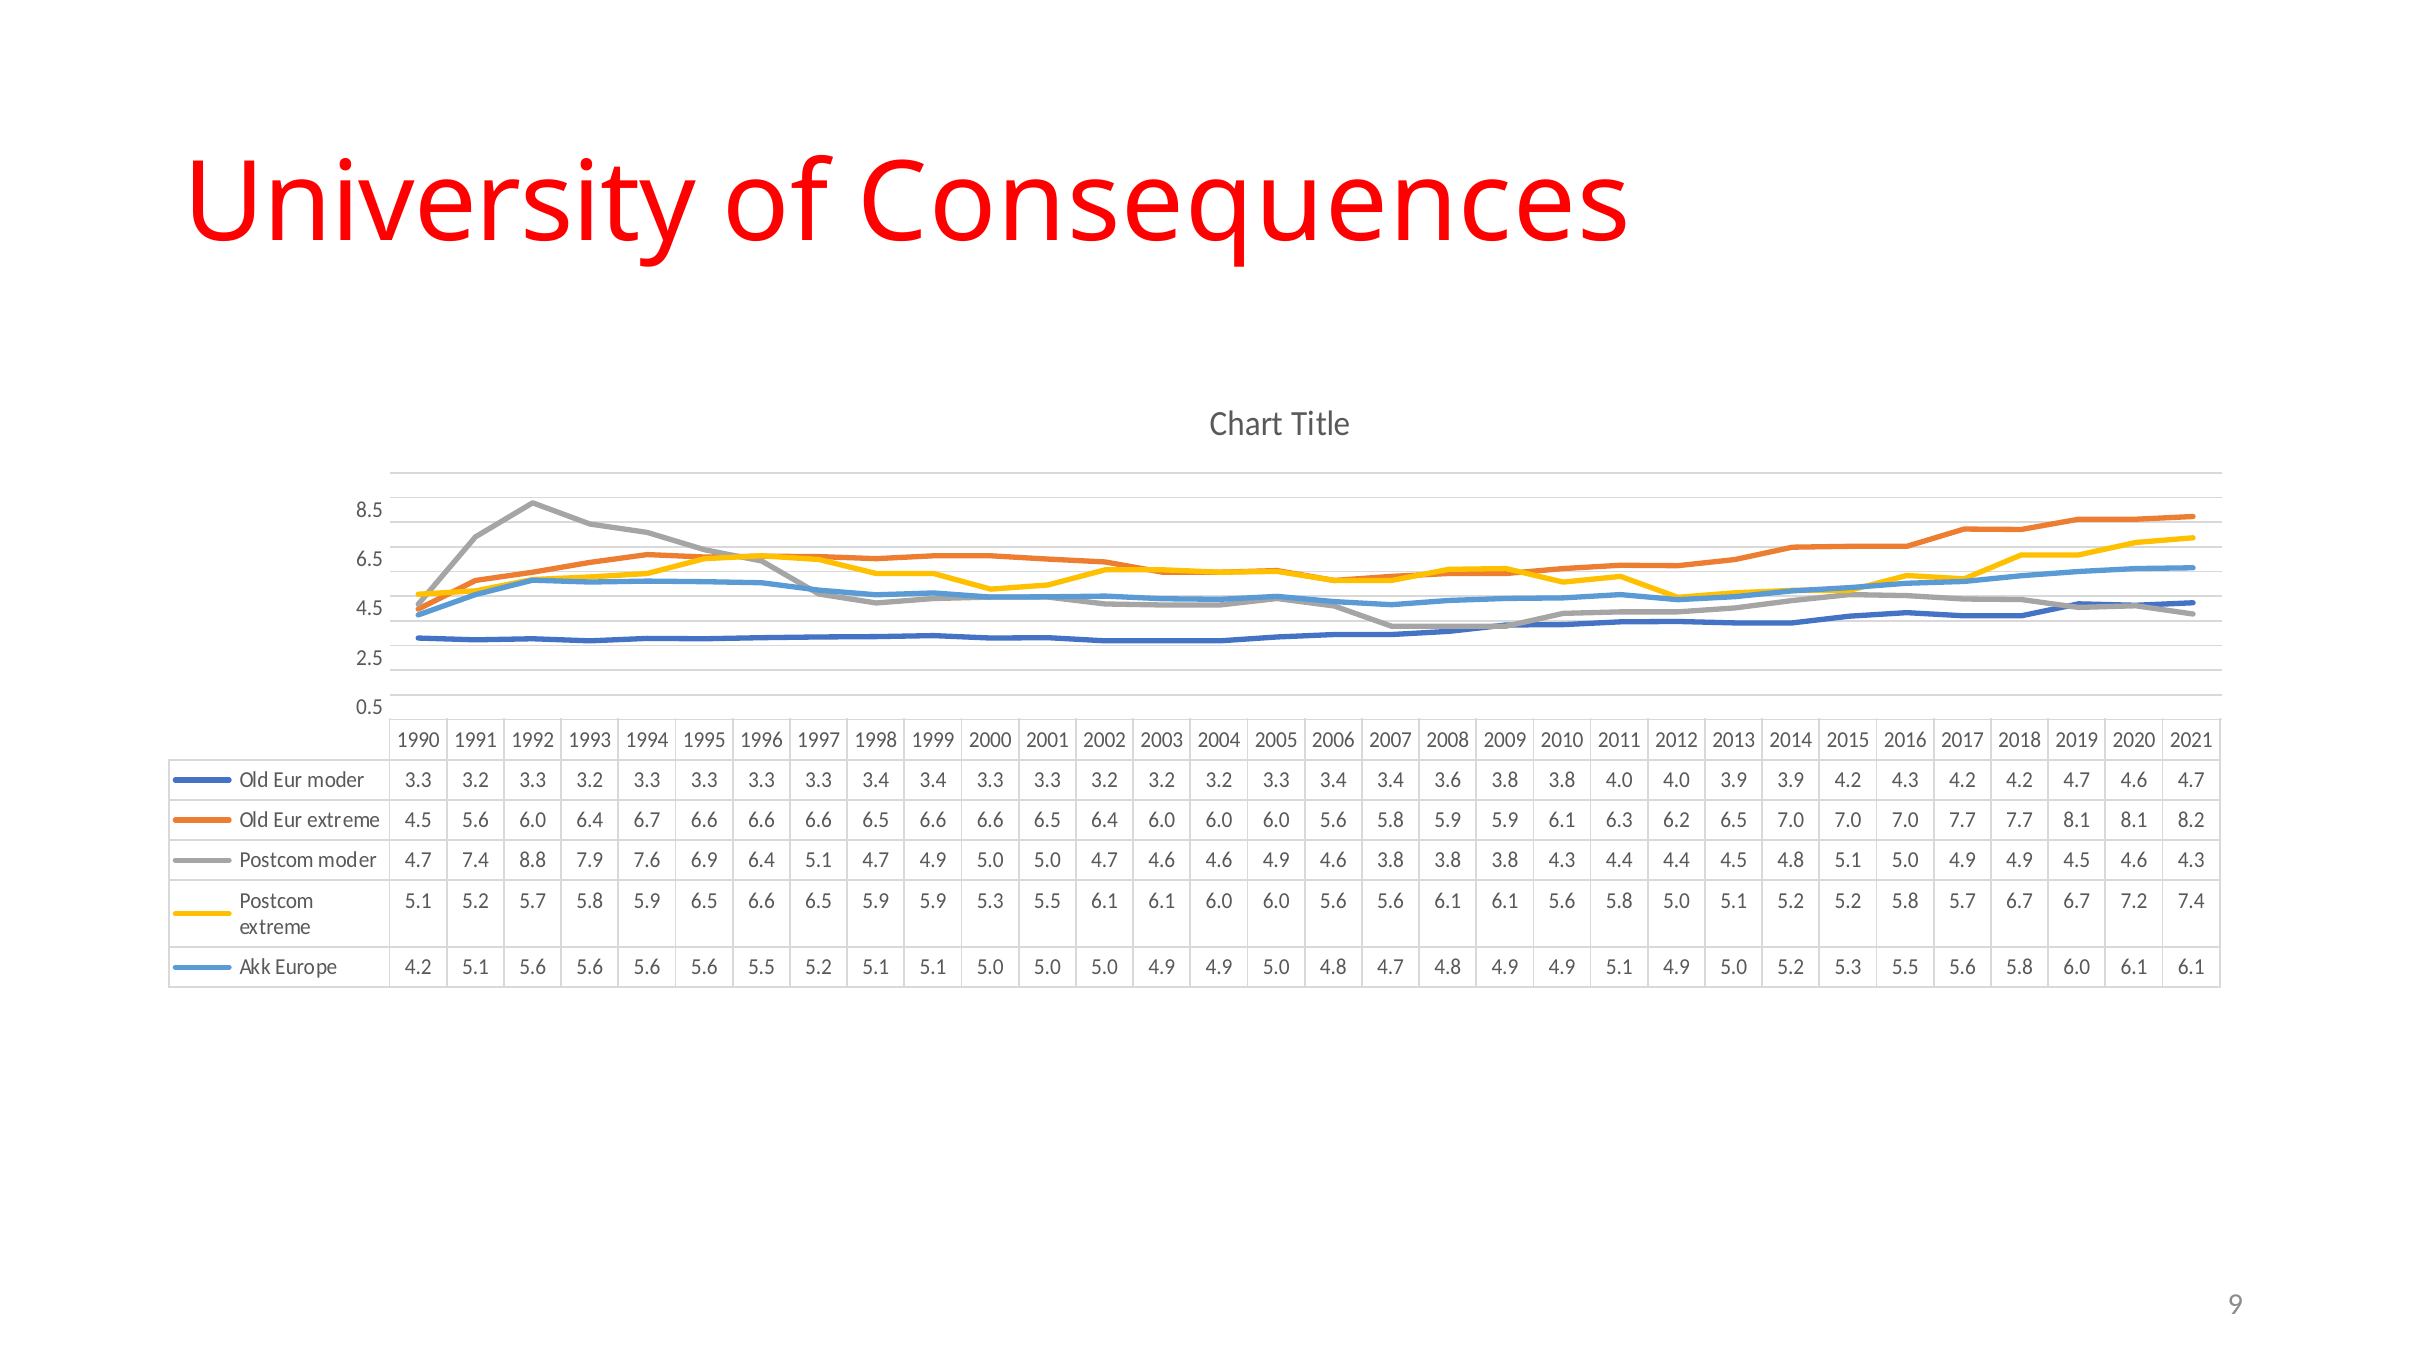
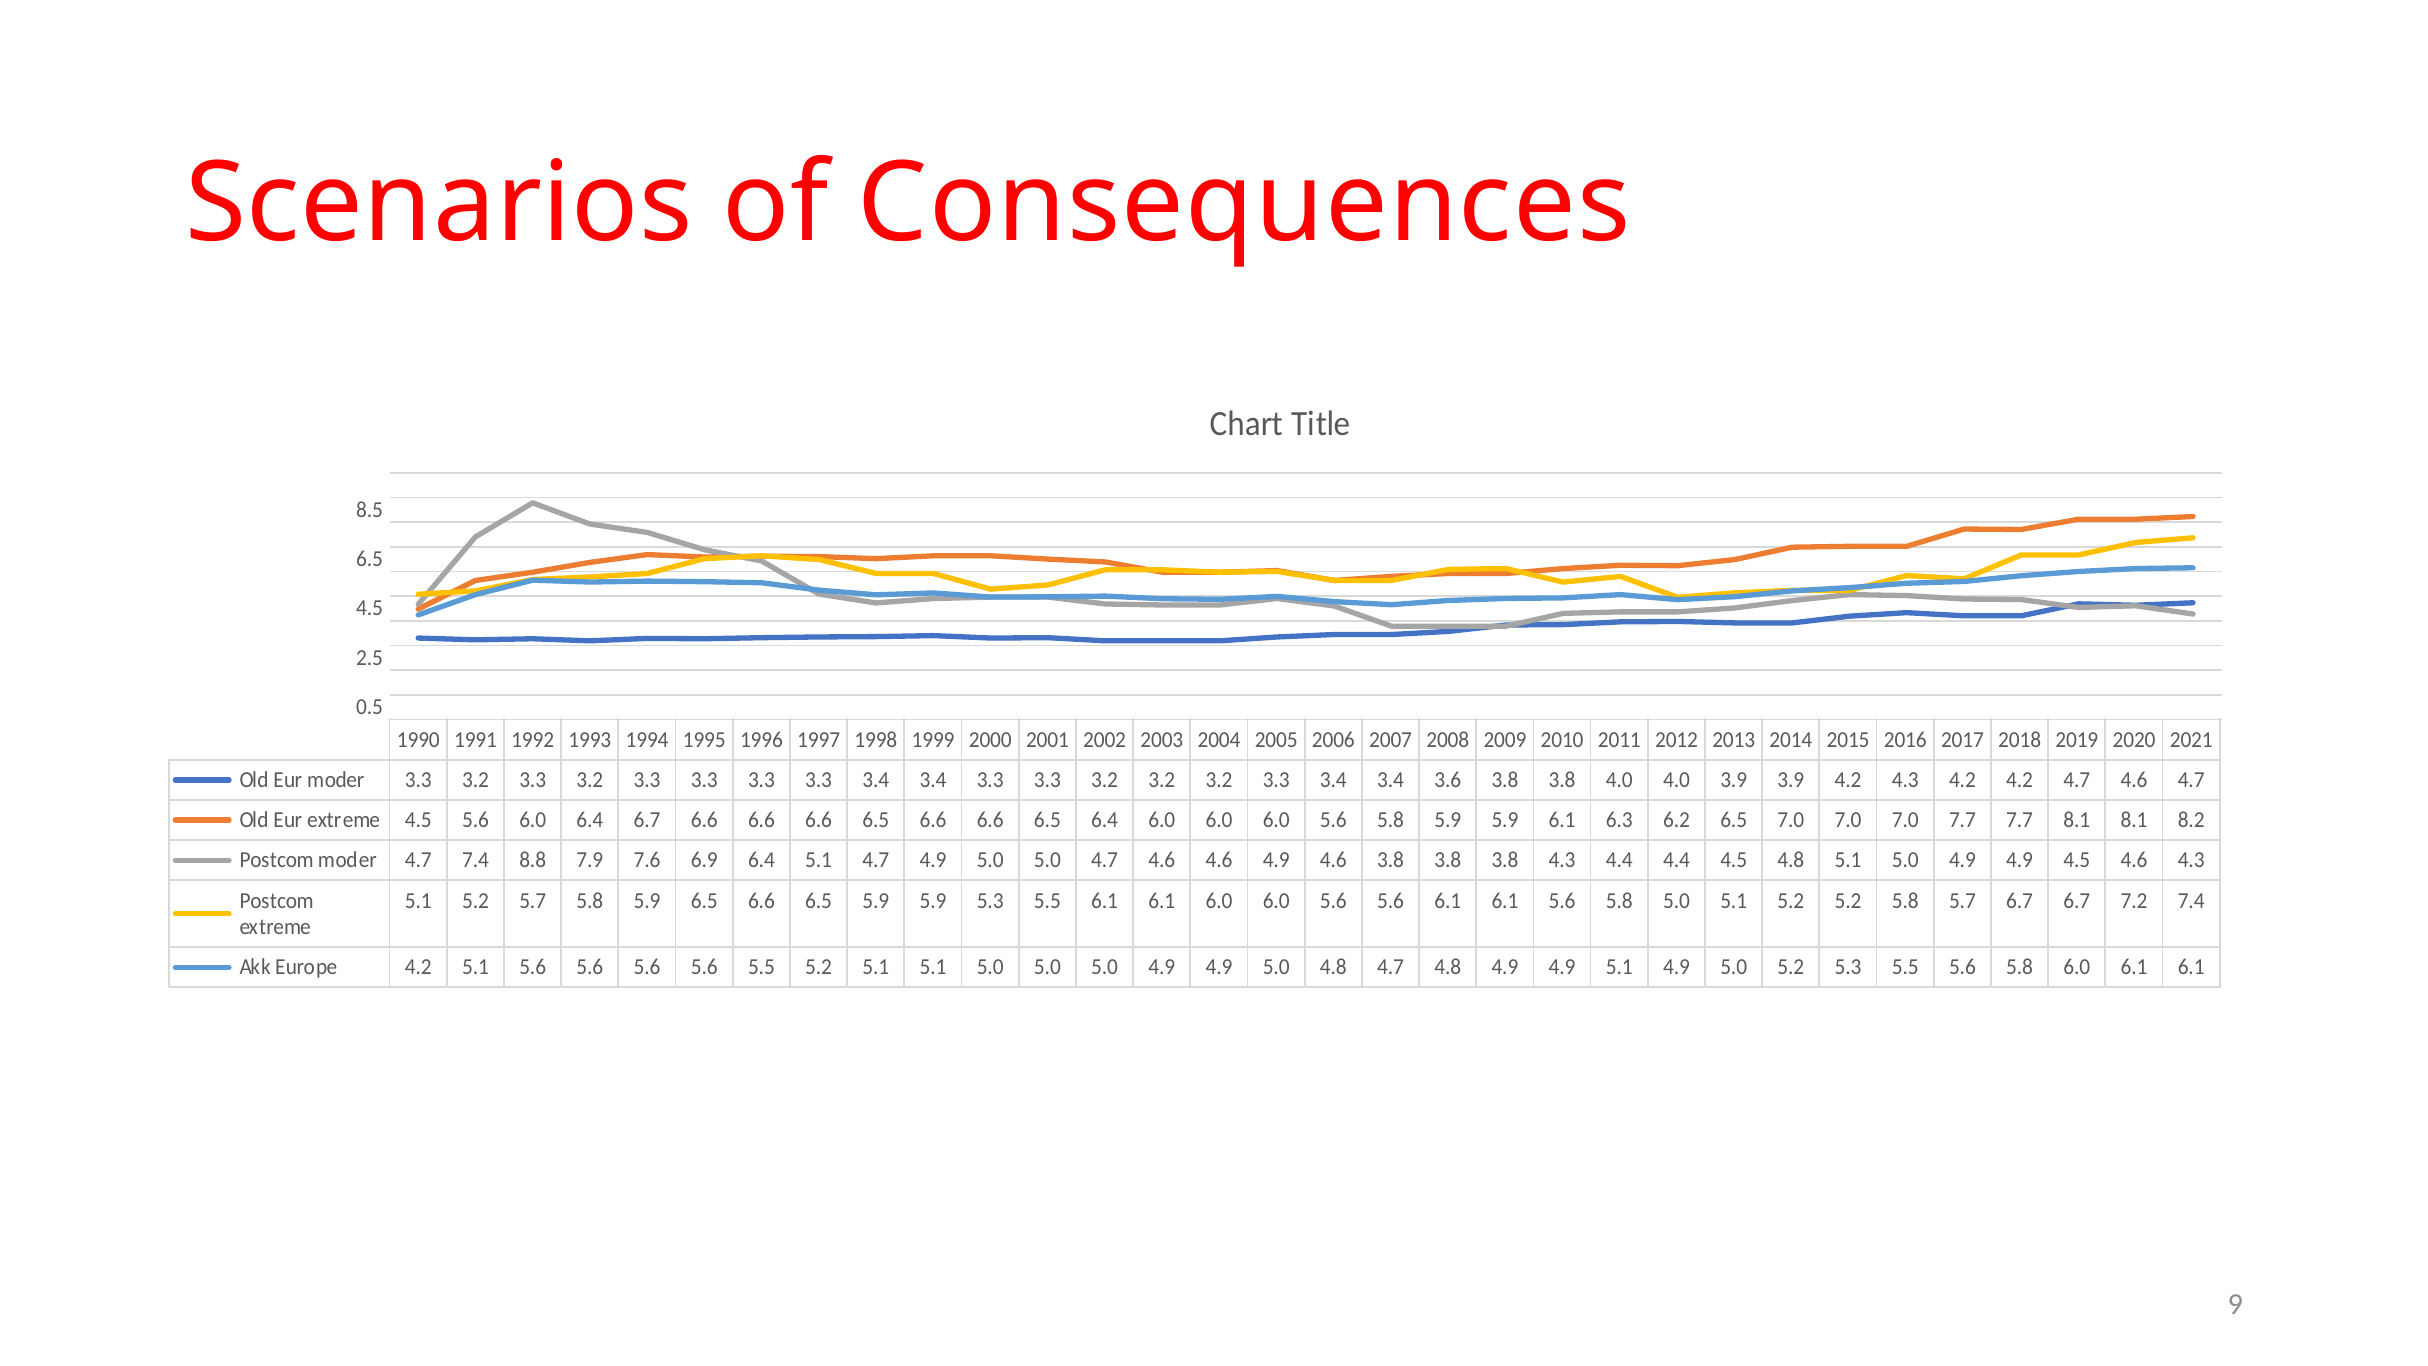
University: University -> Scenarios
